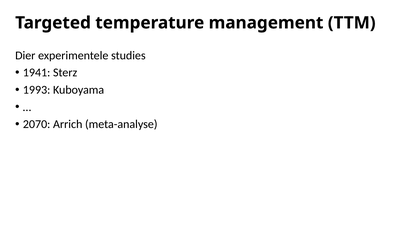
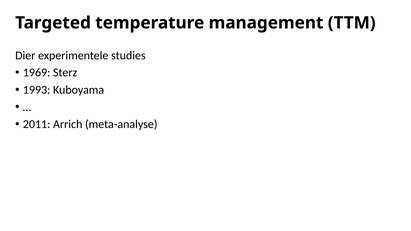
1941: 1941 -> 1969
2070: 2070 -> 2011
